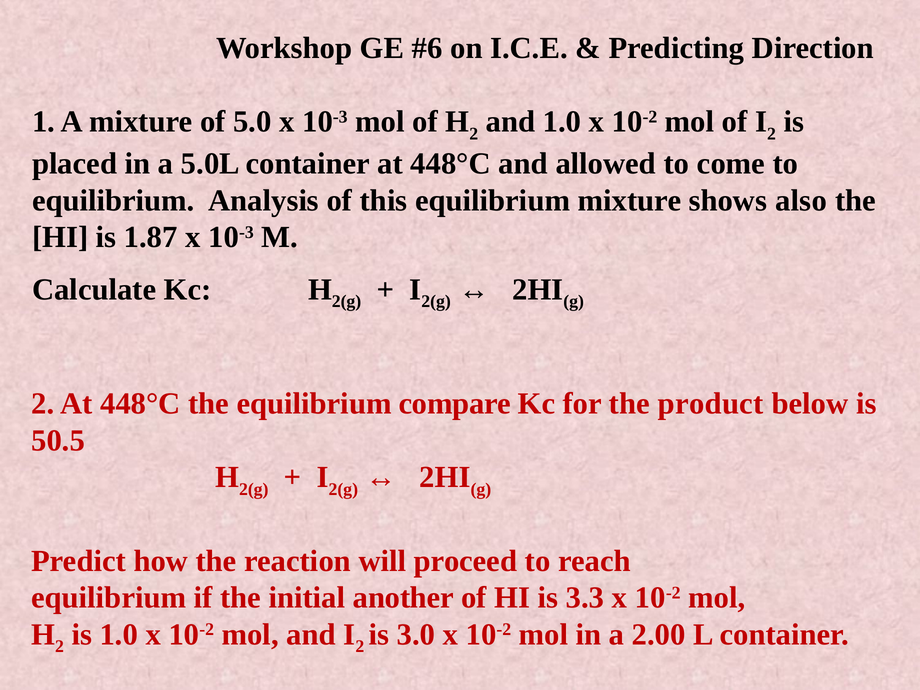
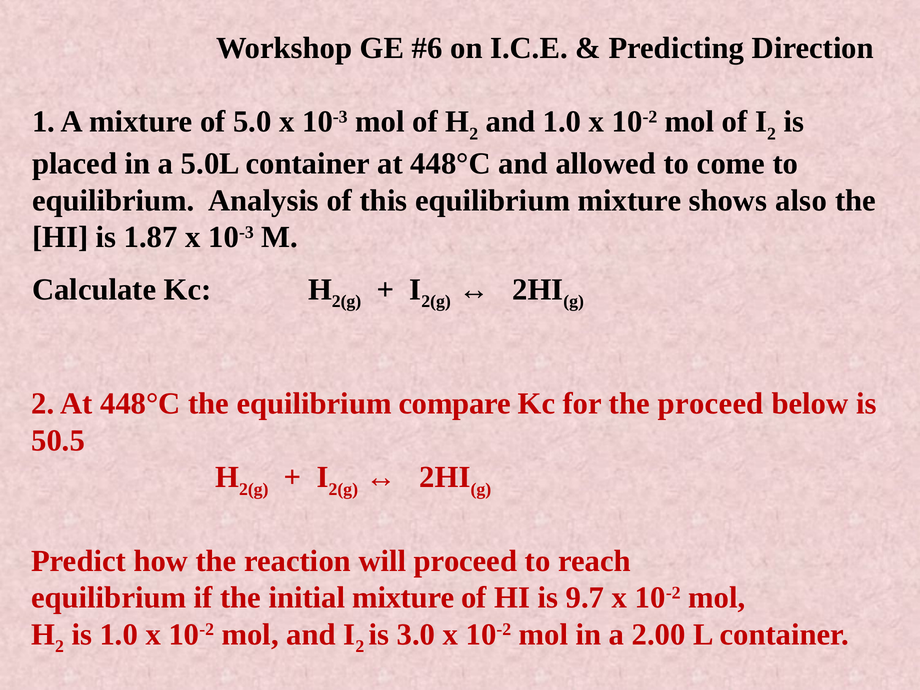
the product: product -> proceed
initial another: another -> mixture
3.3: 3.3 -> 9.7
